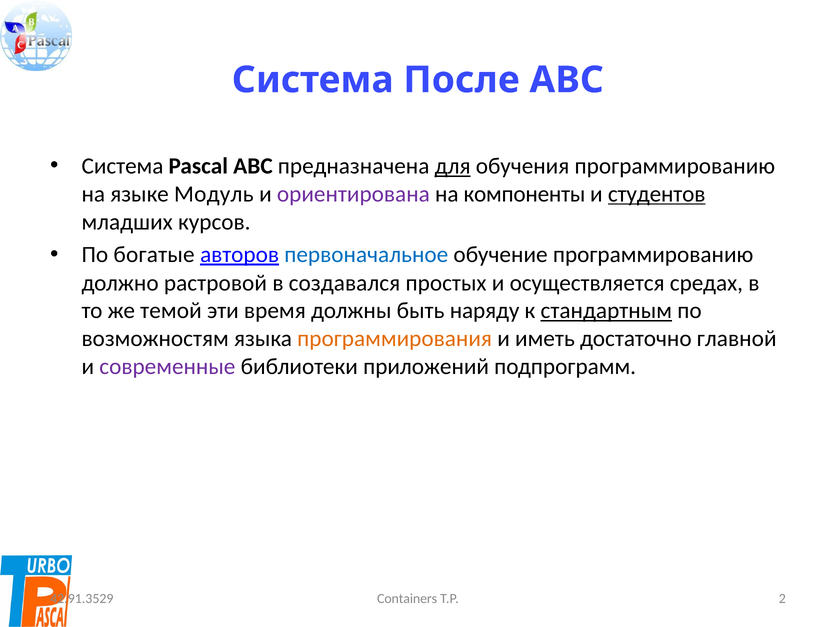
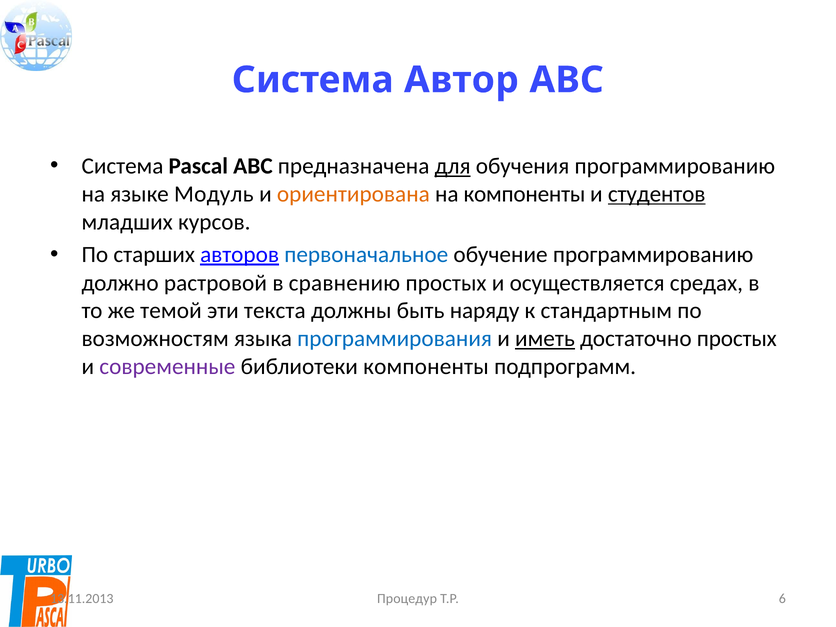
После: После -> Автор
ориентирована colour: purple -> orange
богатые: богатые -> старших
создавался: создавался -> сравнению
время: время -> текста
стандартным underline: present -> none
программирования colour: orange -> blue
иметь underline: none -> present
достаточно главной: главной -> простых
библиотеки приложений: приложений -> компоненты
Containers: Containers -> Процедур
2: 2 -> 6
42.91.3529: 42.91.3529 -> 13.11.2013
